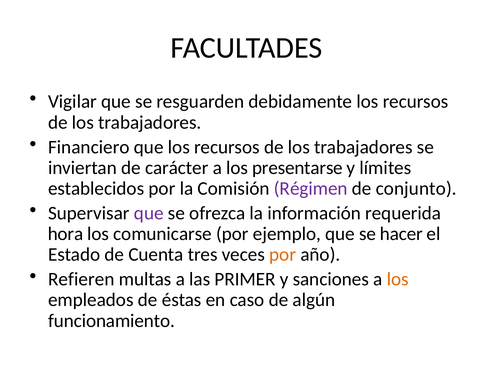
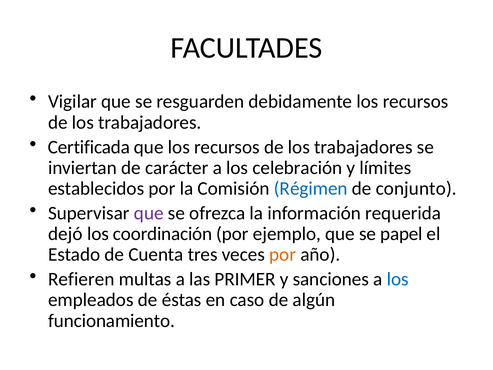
Financiero: Financiero -> Certificada
presentarse: presentarse -> celebración
Régimen colour: purple -> blue
hora: hora -> dejó
comunicarse: comunicarse -> coordinación
hacer: hacer -> papel
los at (398, 279) colour: orange -> blue
